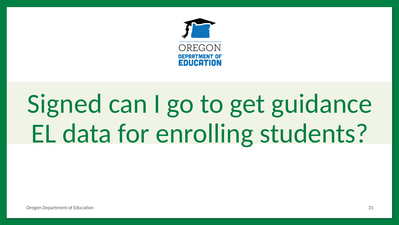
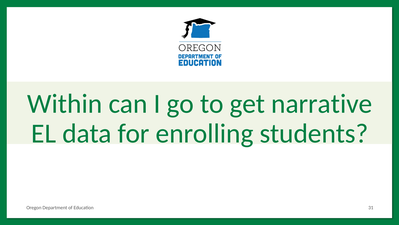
Signed: Signed -> Within
guidance: guidance -> narrative
